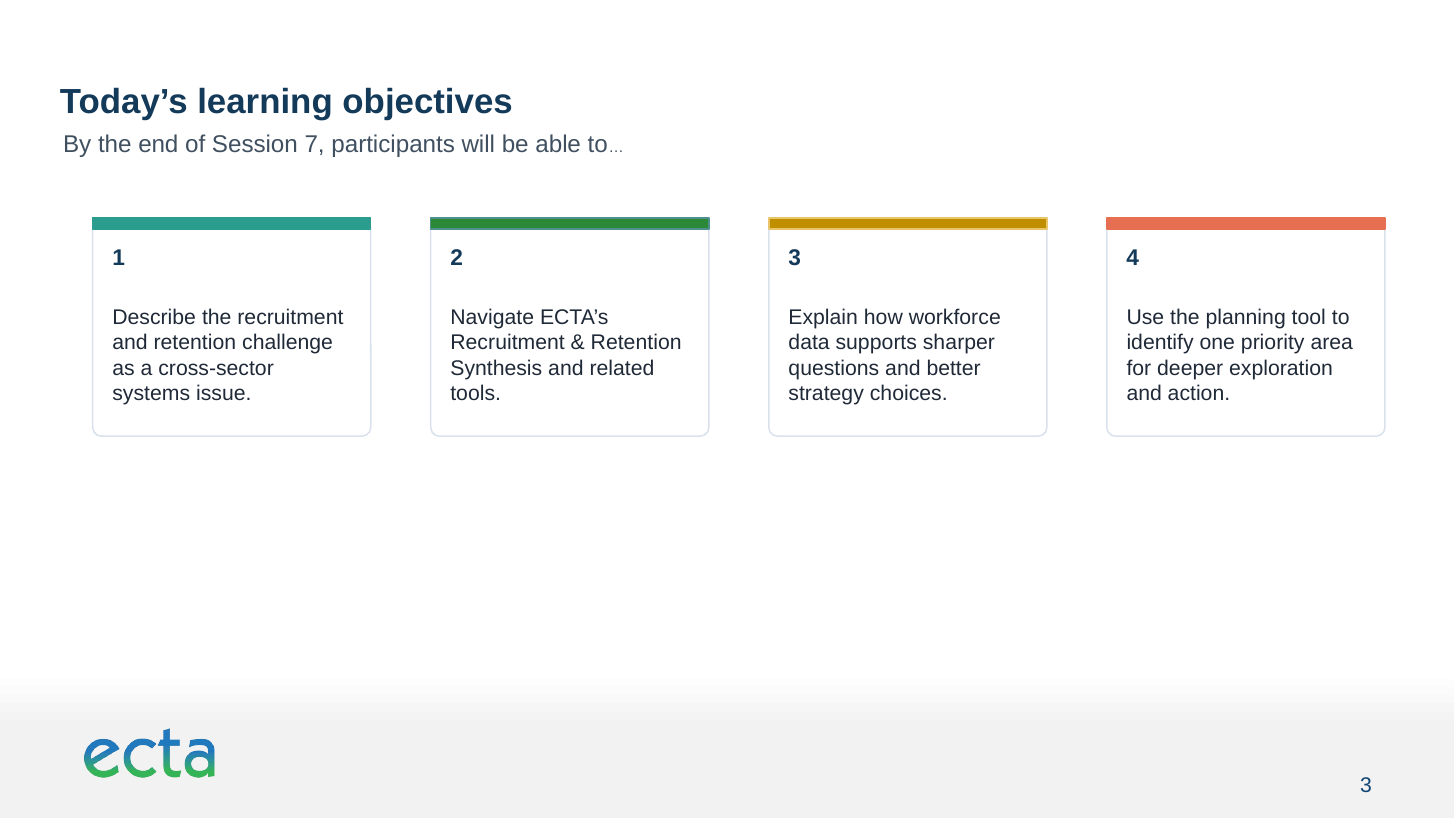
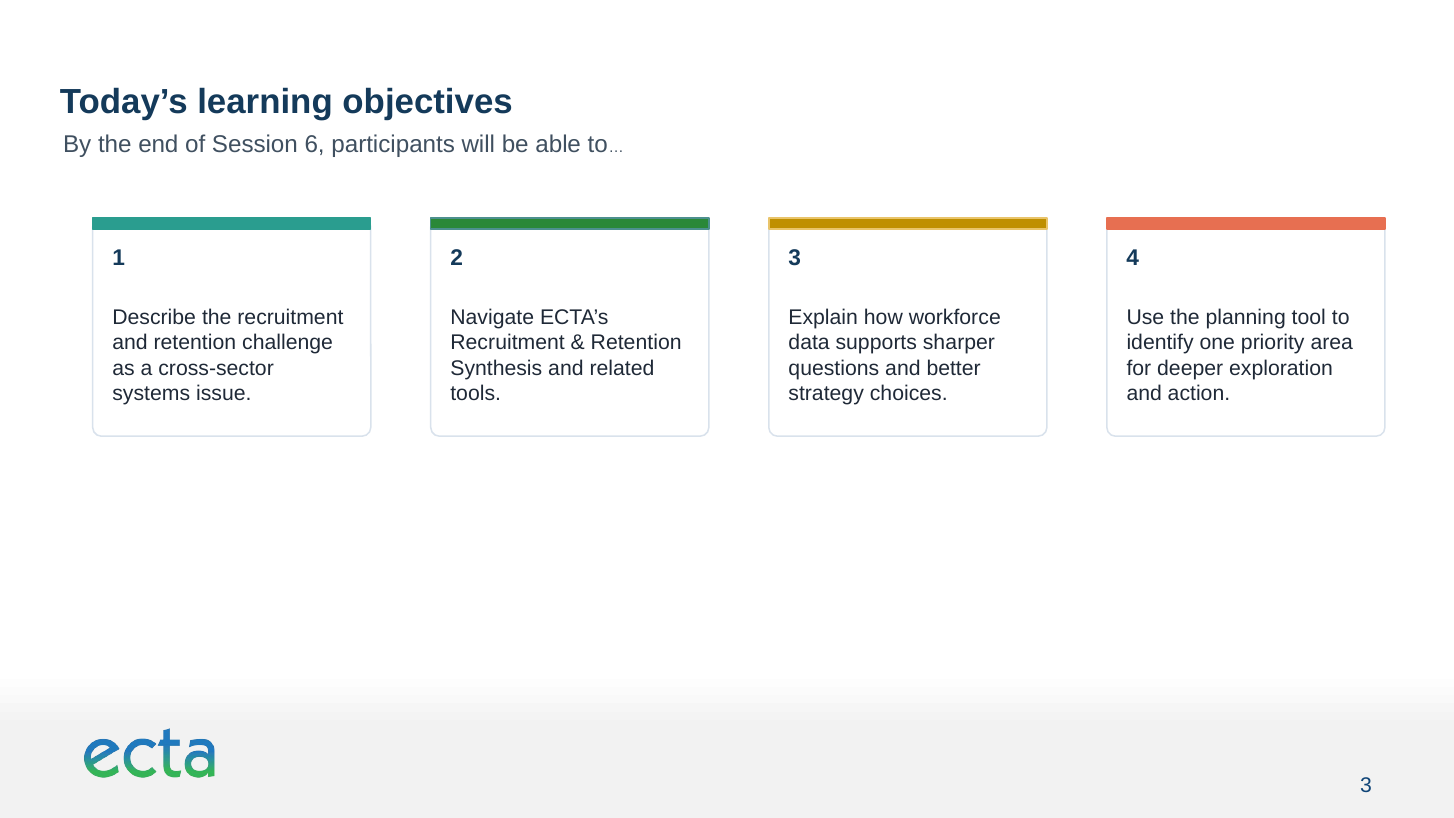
7: 7 -> 6
